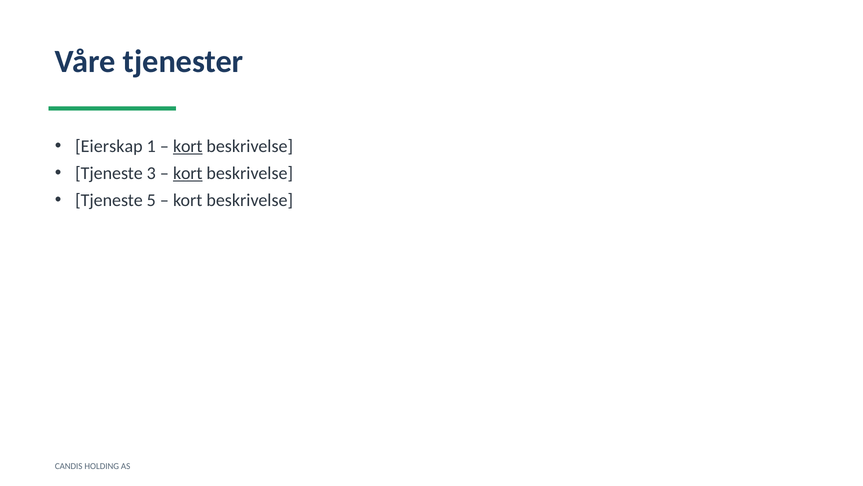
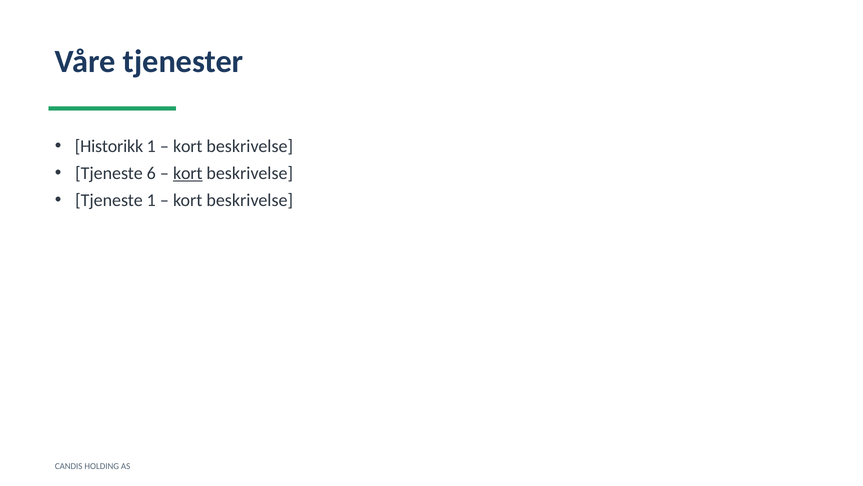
Eierskap: Eierskap -> Historikk
kort at (188, 146) underline: present -> none
3: 3 -> 6
Tjeneste 5: 5 -> 1
